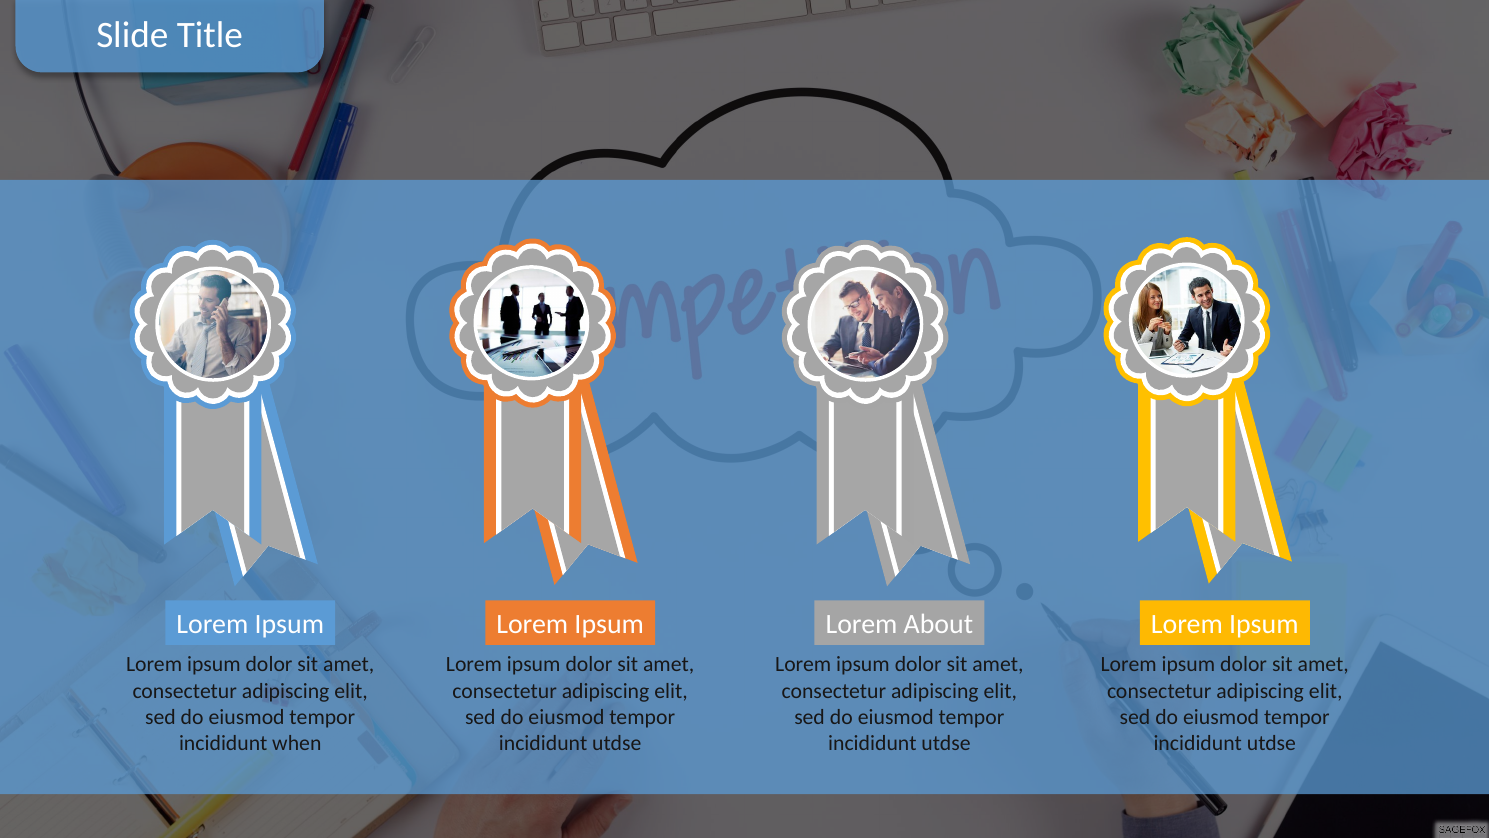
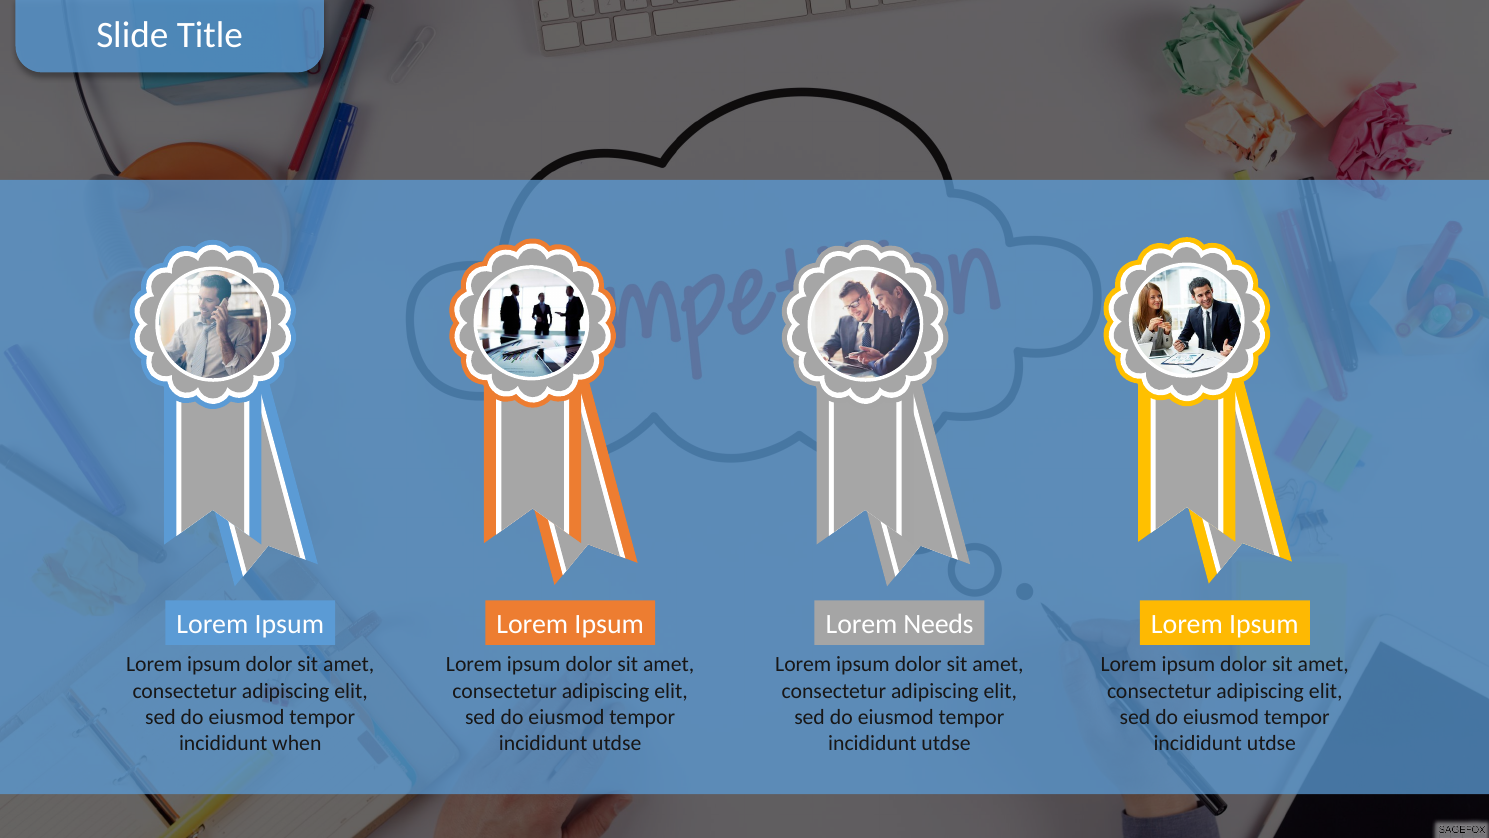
About: About -> Needs
